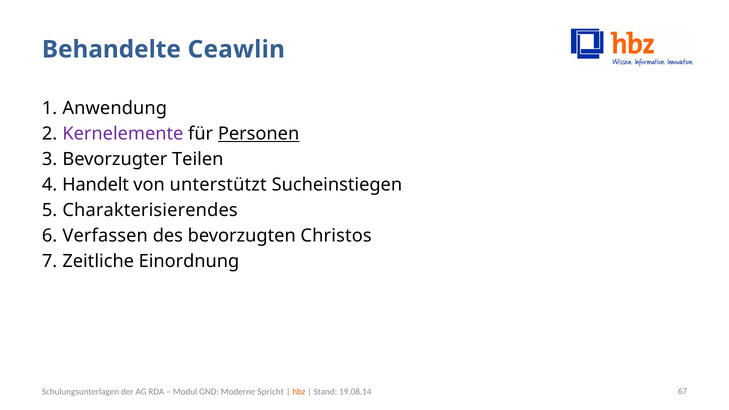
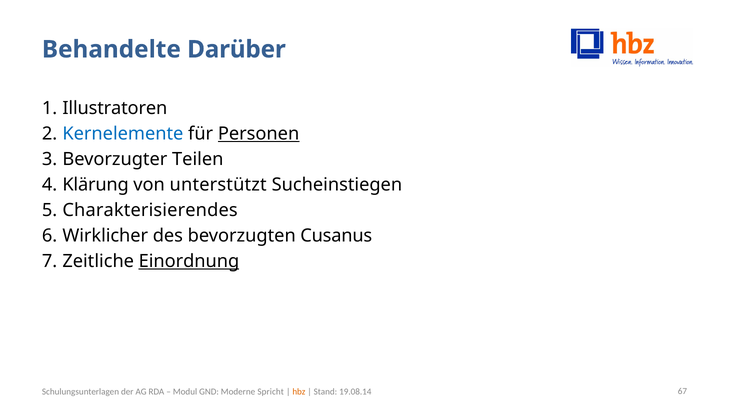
Ceawlin: Ceawlin -> Darüber
Anwendung: Anwendung -> Illustratoren
Kernelemente colour: purple -> blue
Handelt: Handelt -> Klärung
Verfassen: Verfassen -> Wirklicher
Christos: Christos -> Cusanus
Einordnung underline: none -> present
